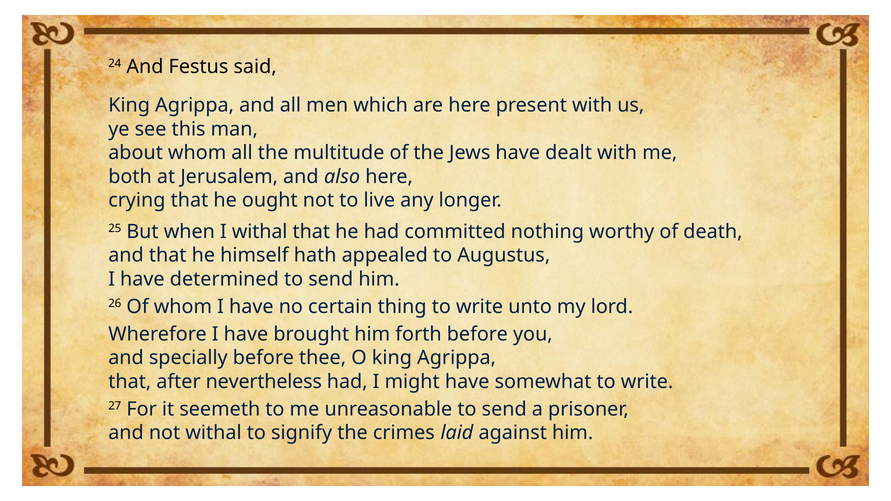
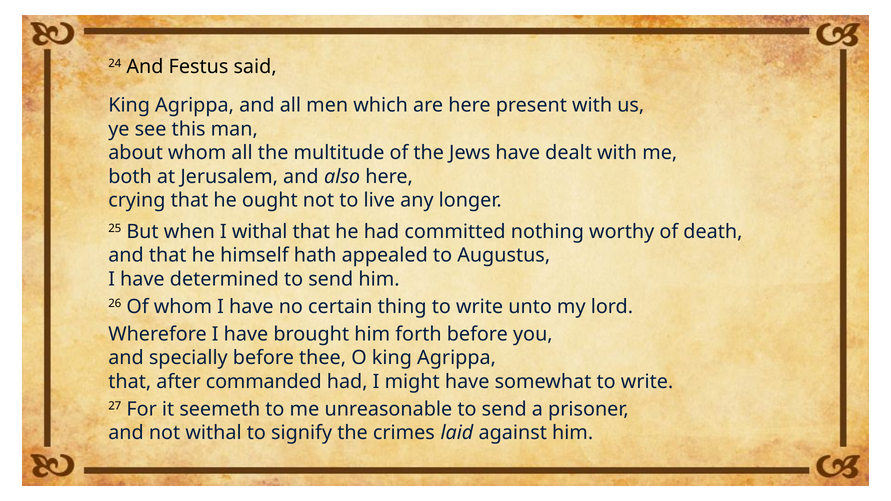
nevertheless: nevertheless -> commanded
